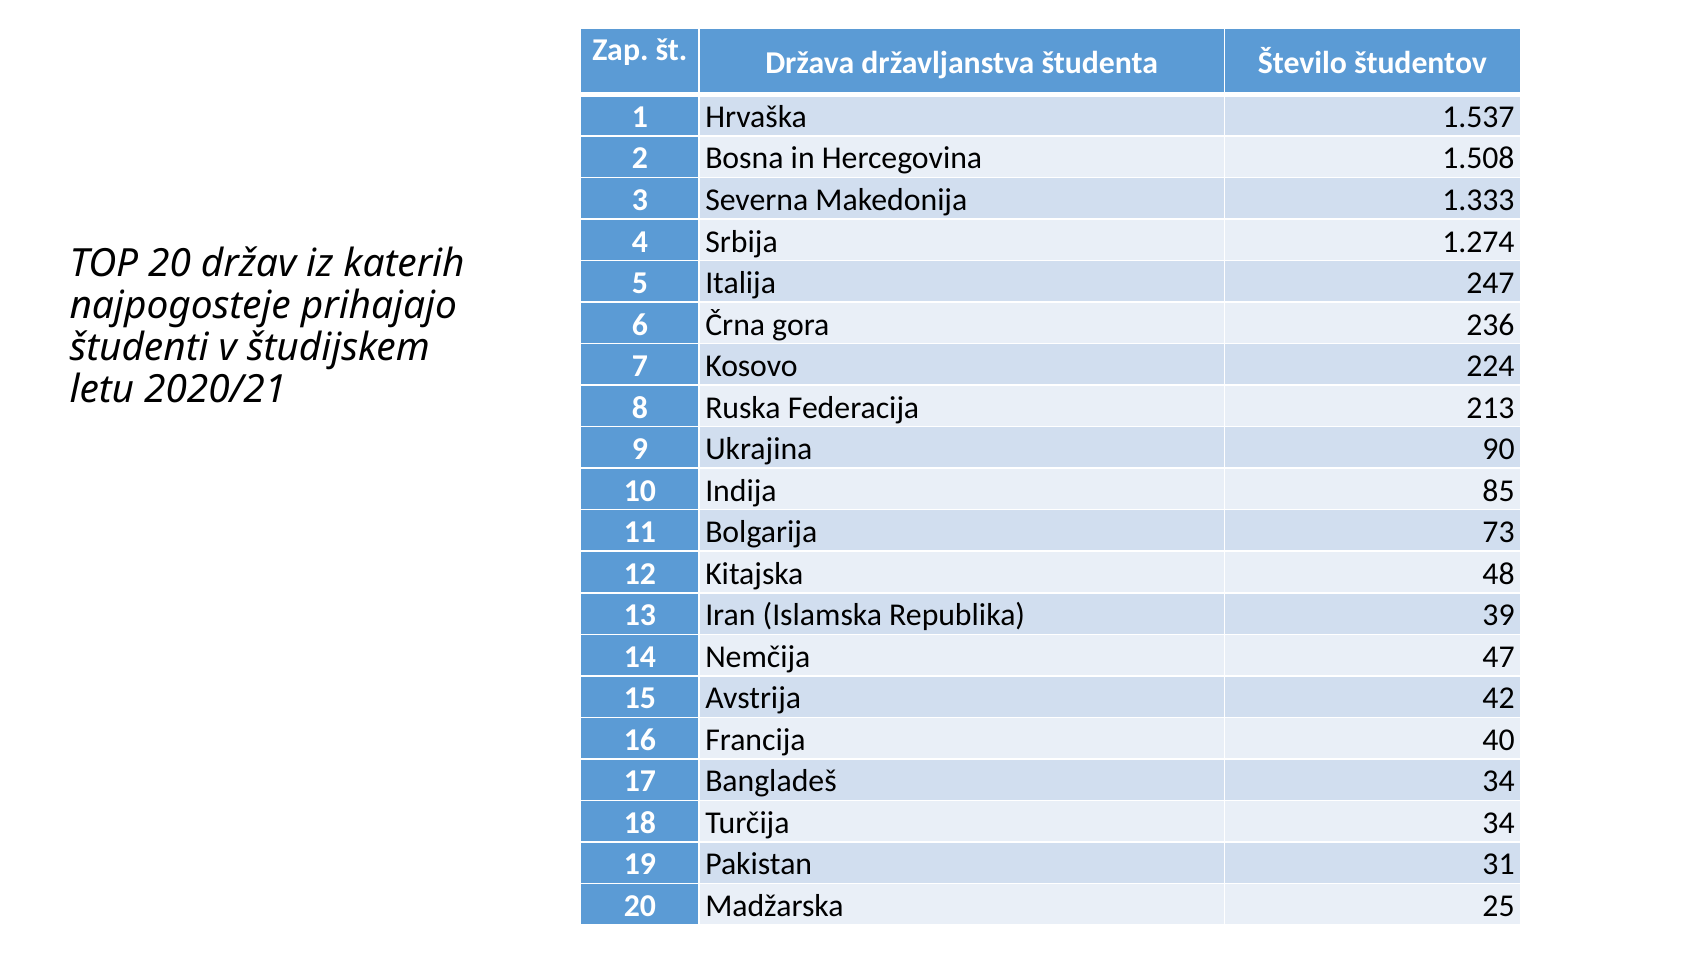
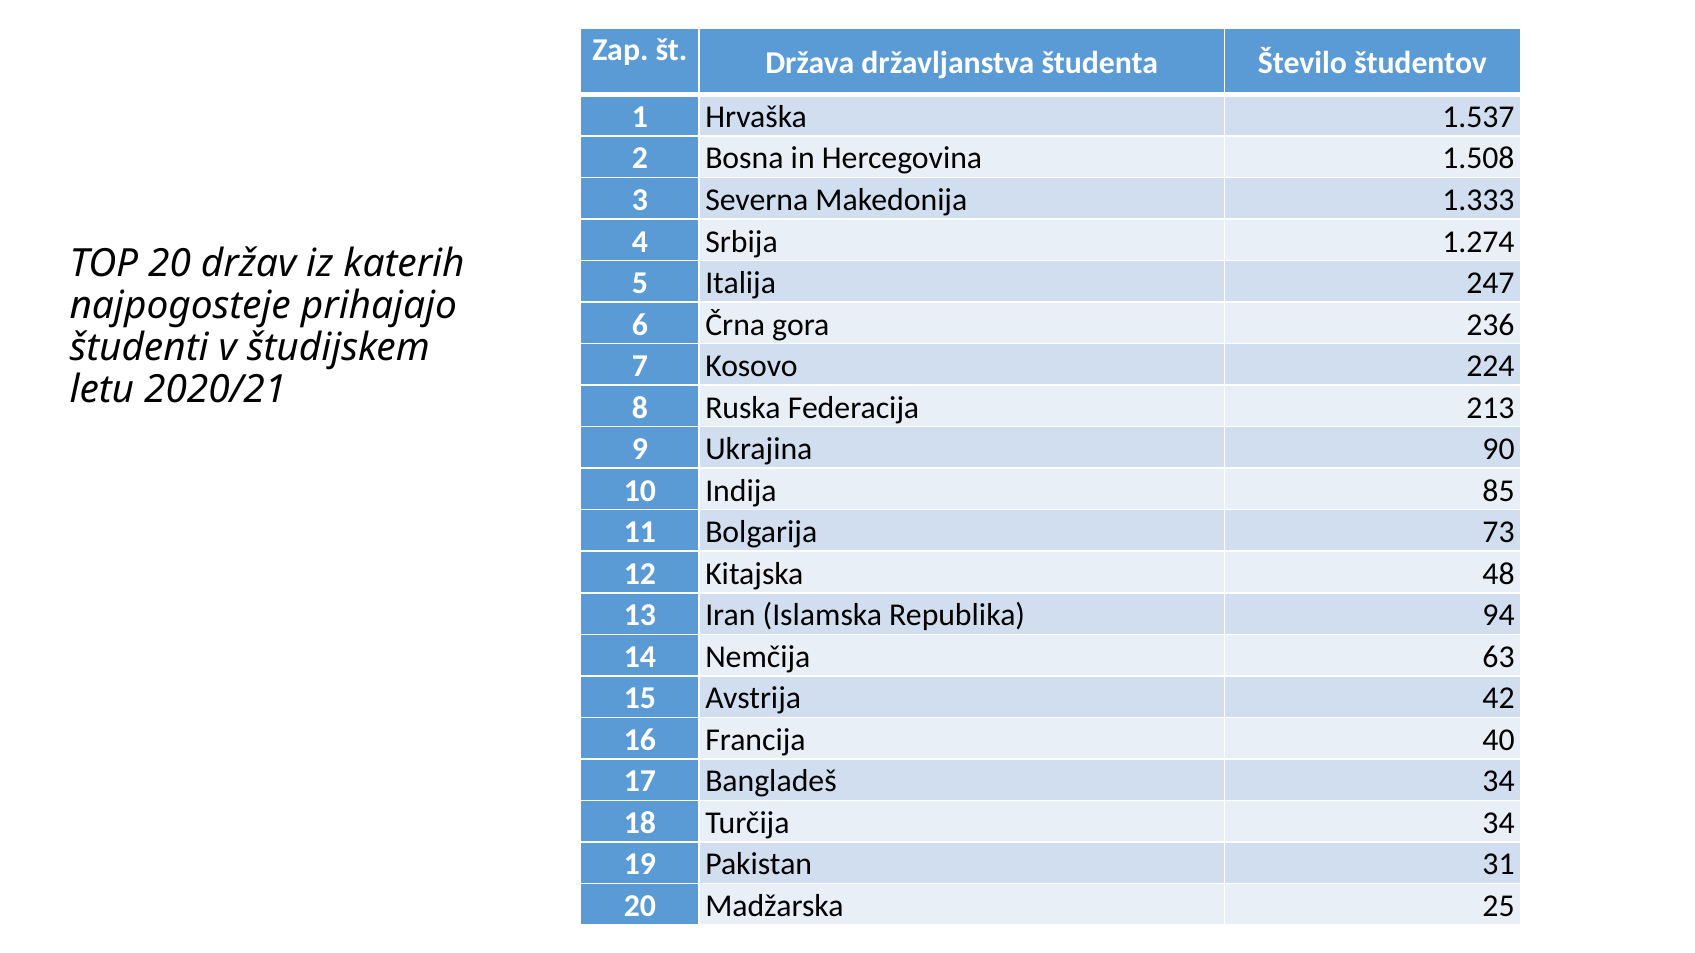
39: 39 -> 94
47: 47 -> 63
